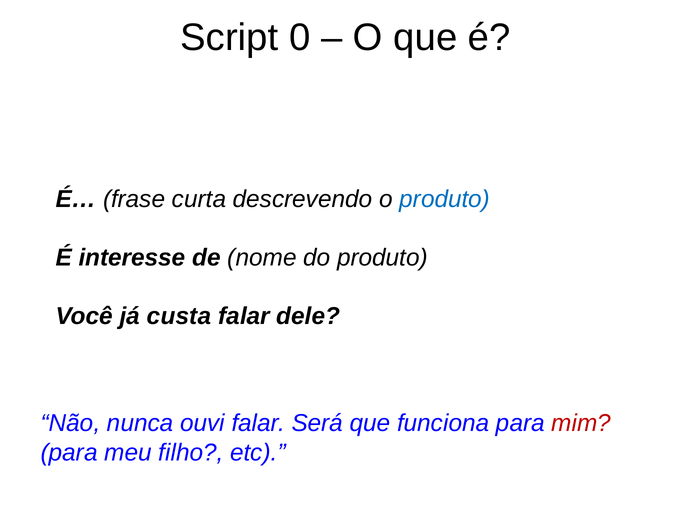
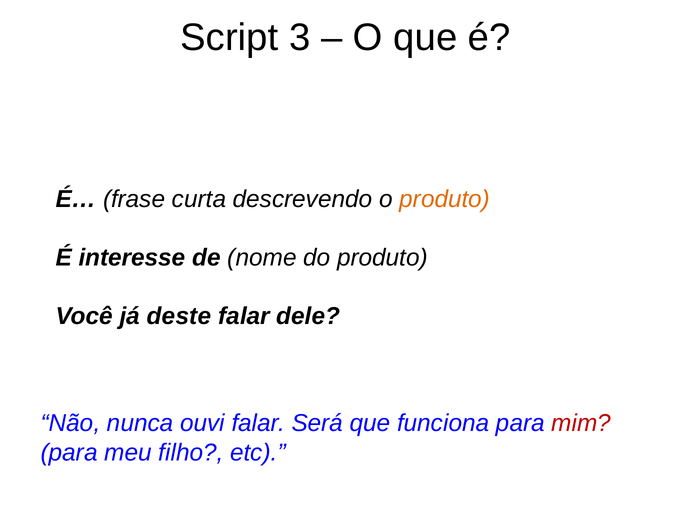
0: 0 -> 3
produto at (445, 199) colour: blue -> orange
custa: custa -> deste
